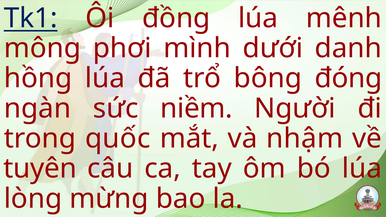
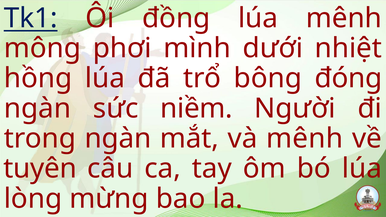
danh: danh -> nhiệt
trong quốc: quốc -> ngàn
và nhậm: nhậm -> mênh
